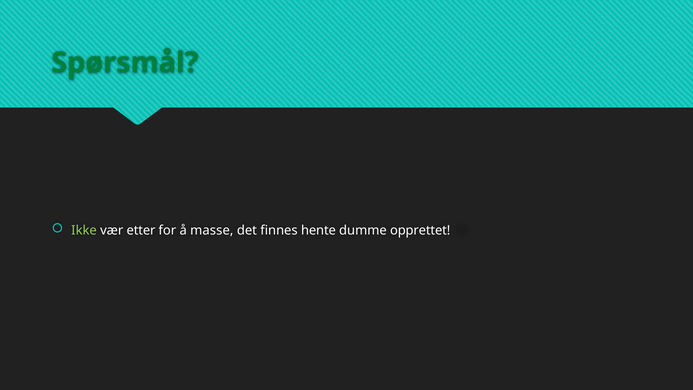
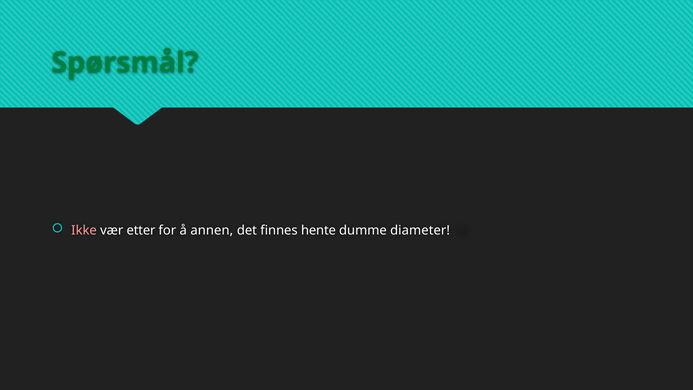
Ikke colour: light green -> pink
masse: masse -> annen
opprettet: opprettet -> diameter
